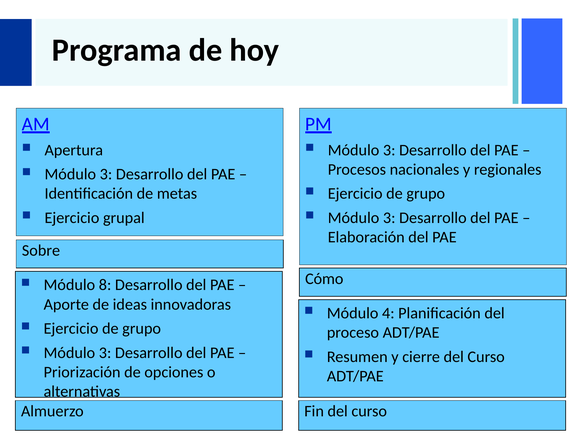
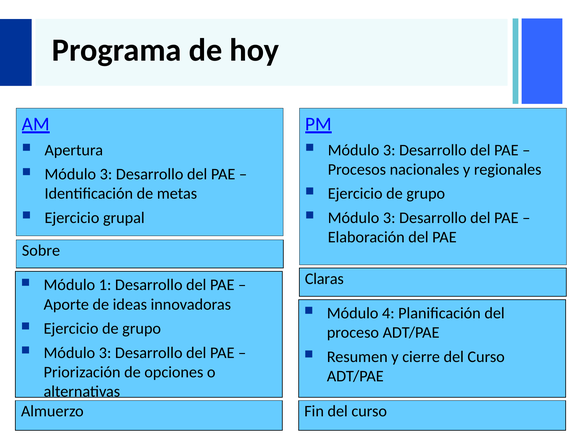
Cómo: Cómo -> Claras
8: 8 -> 1
